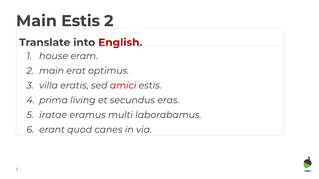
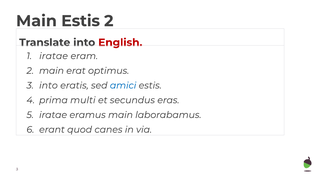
house at (54, 56): house -> iratae
villa at (48, 86): villa -> into
amici colour: red -> blue
living: living -> multi
eramus multi: multi -> main
